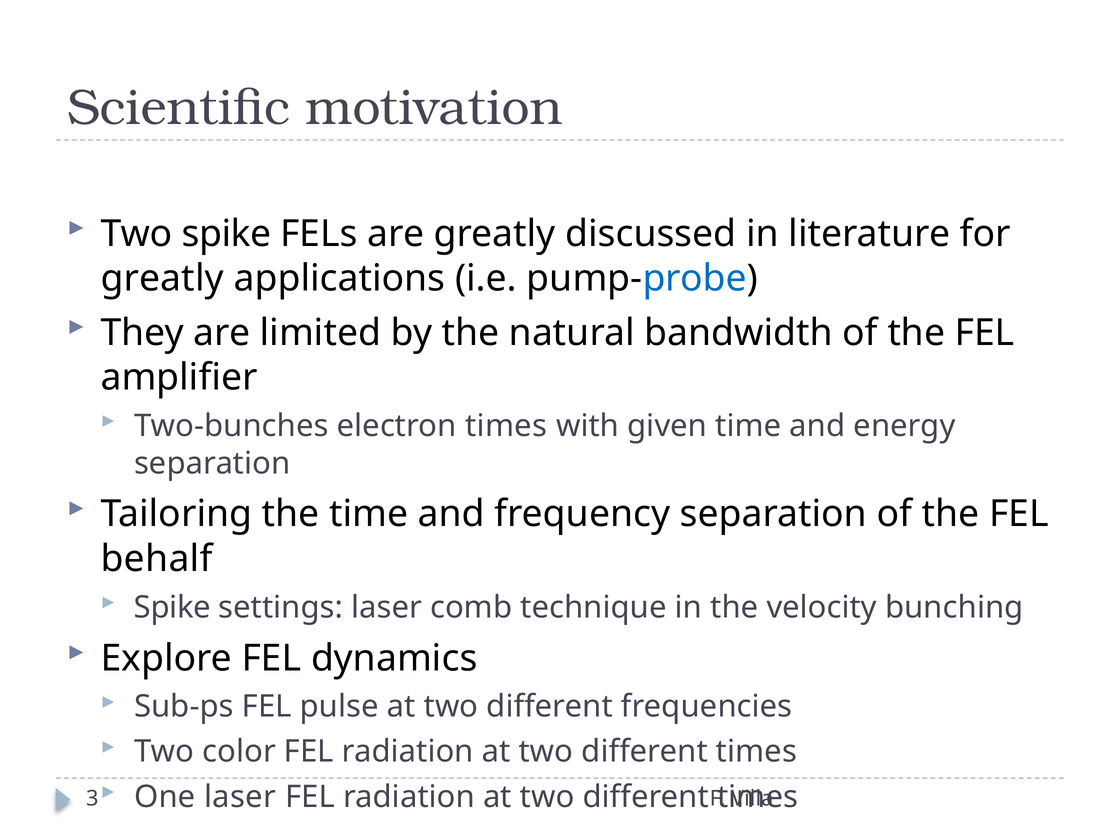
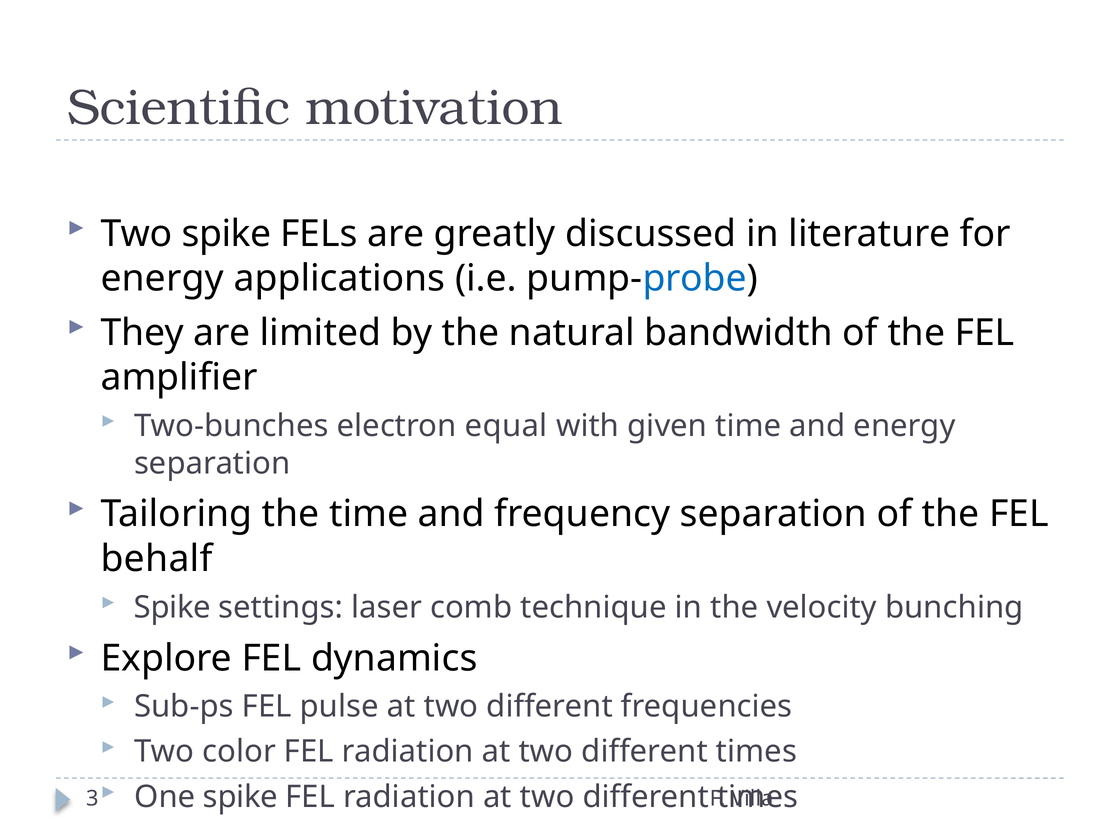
greatly at (162, 279): greatly -> energy
electron times: times -> equal
One laser: laser -> spike
